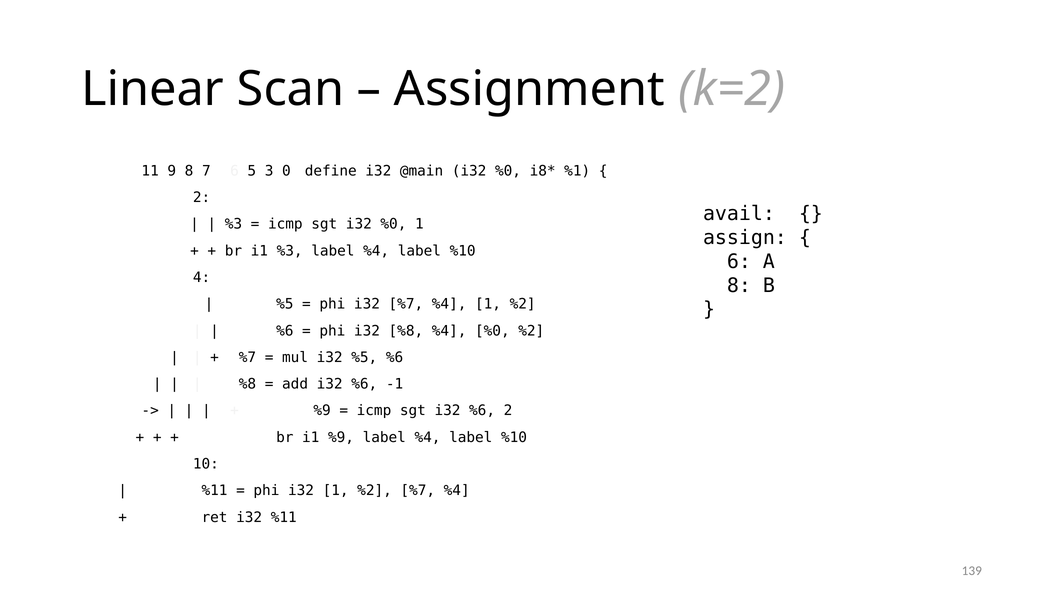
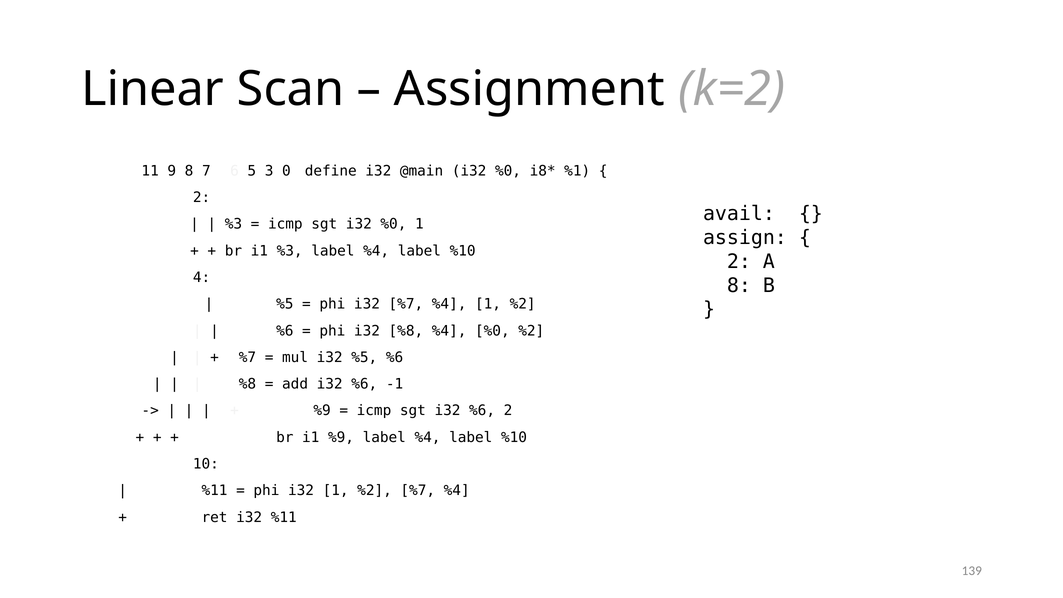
6 at (739, 261): 6 -> 2
